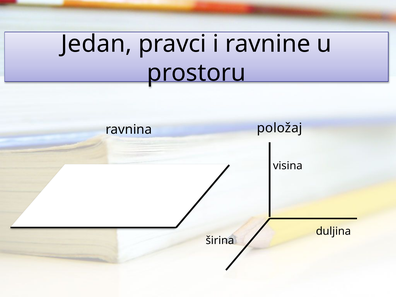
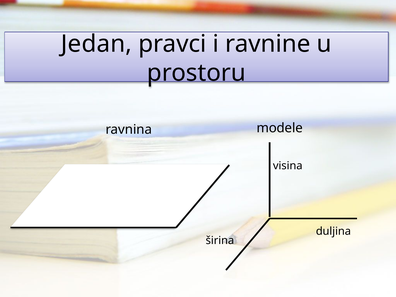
položaj: položaj -> modele
